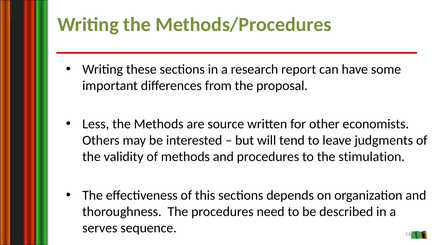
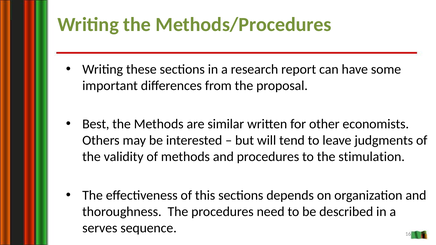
Less: Less -> Best
source: source -> similar
